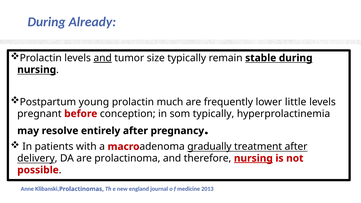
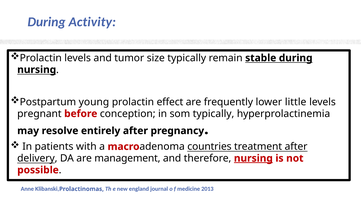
Already: Already -> Activity
and at (103, 58) underline: present -> none
much: much -> effect
gradually: gradually -> countries
prolactinoma: prolactinoma -> management
